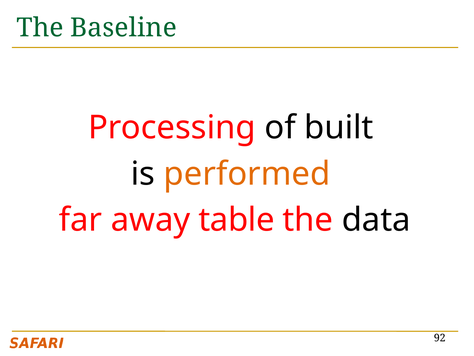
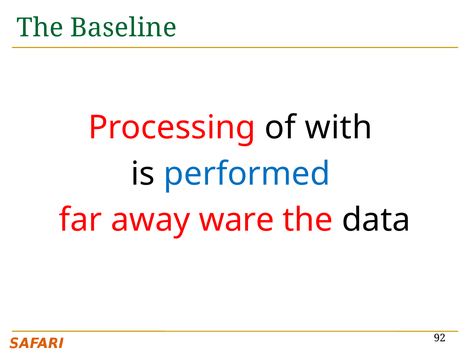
built: built -> with
performed colour: orange -> blue
table: table -> ware
